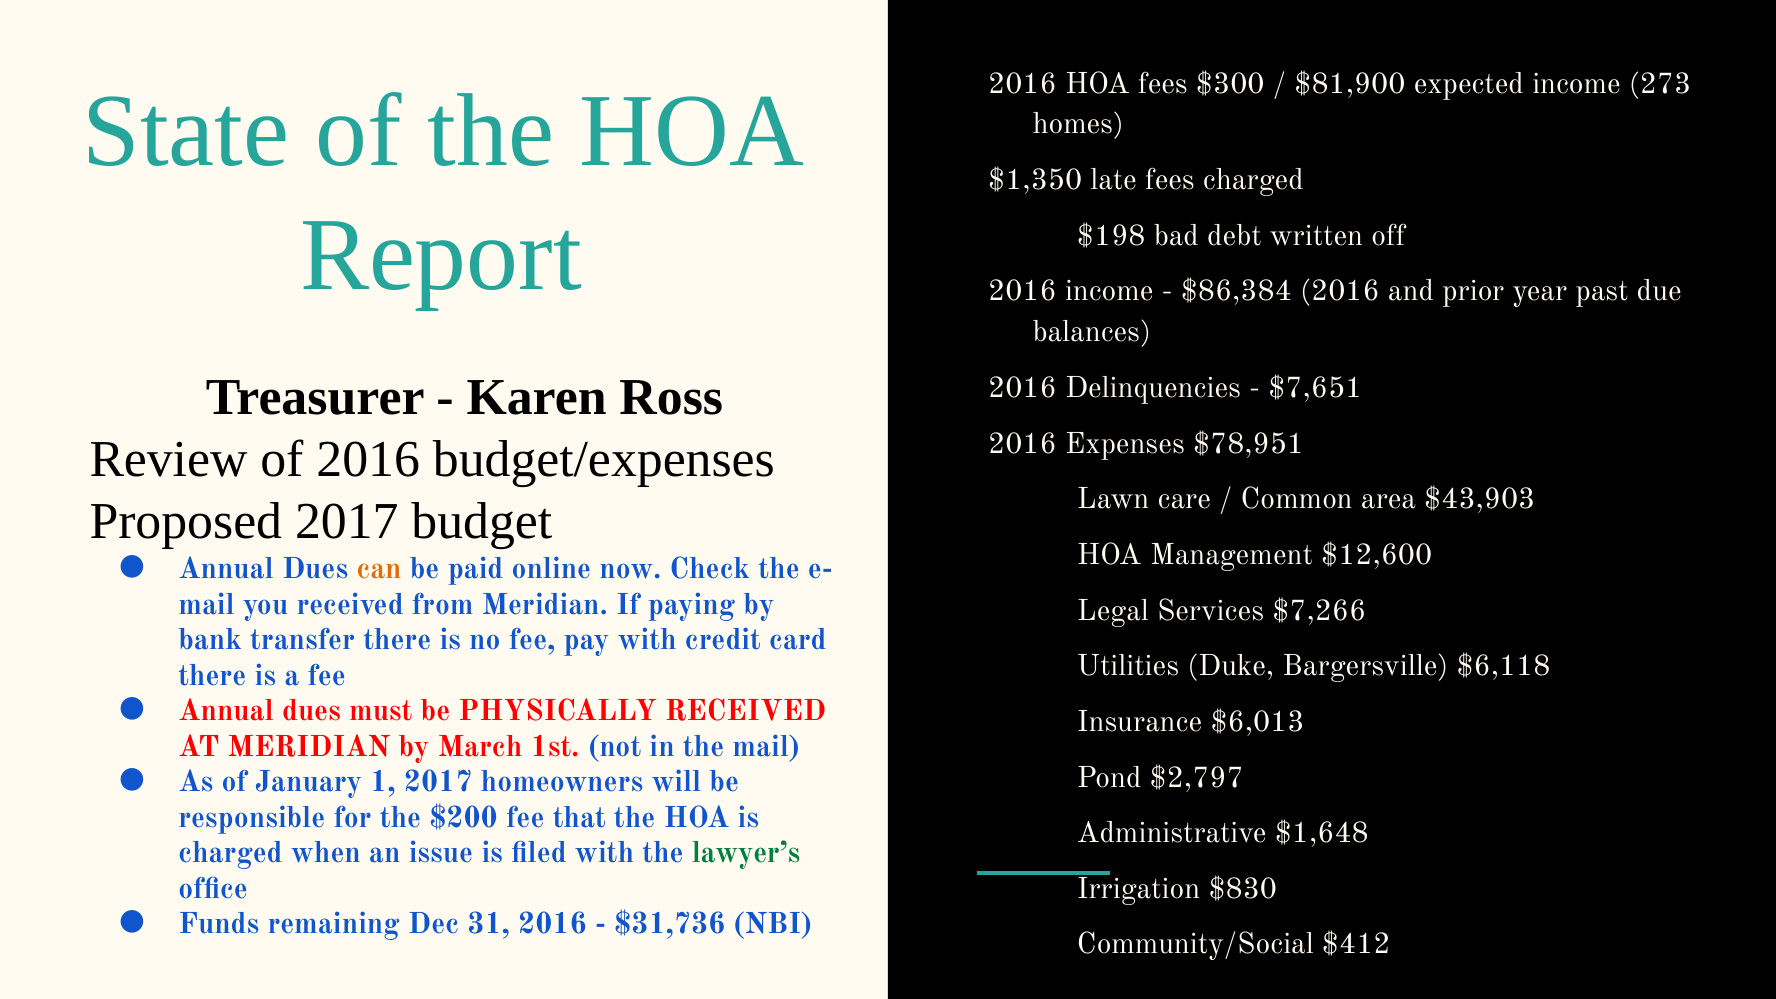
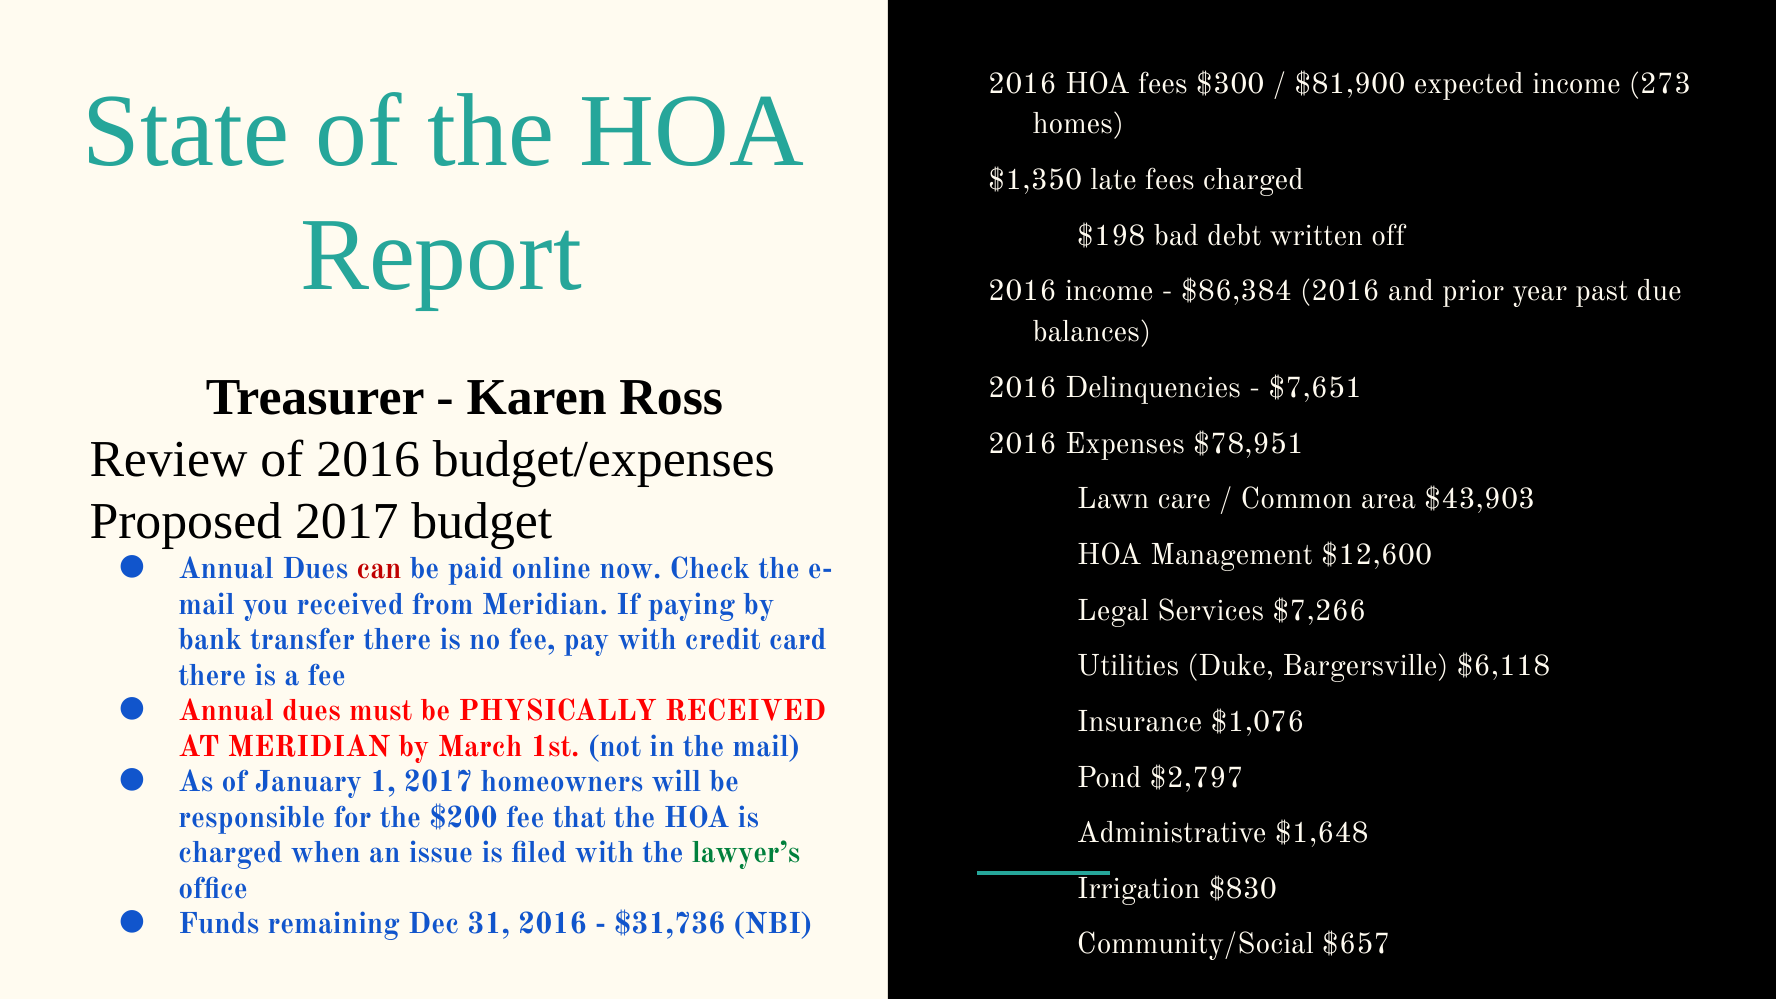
can colour: orange -> red
$6,013: $6,013 -> $1,076
$412: $412 -> $657
